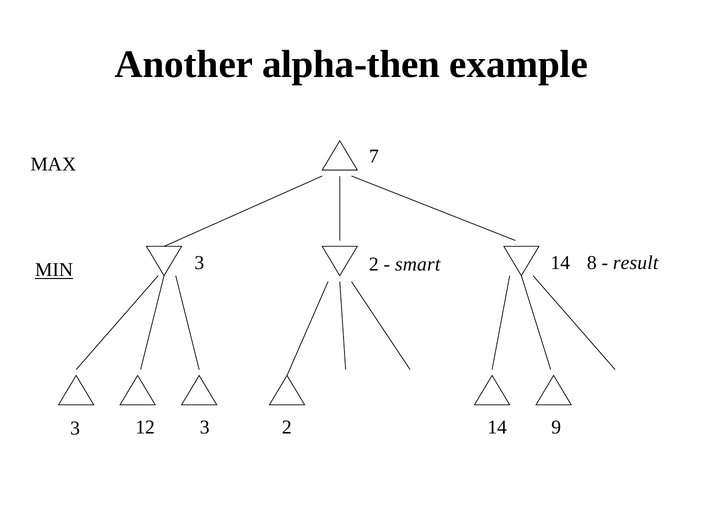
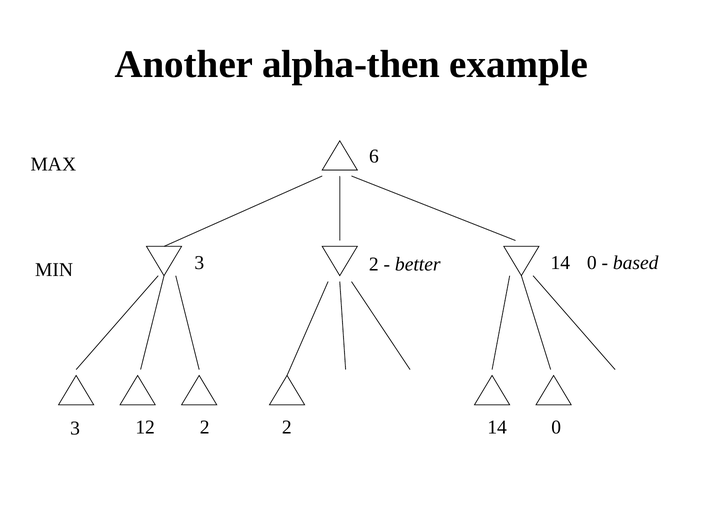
7: 7 -> 6
smart: smart -> better
8 at (592, 263): 8 -> 0
result: result -> based
MIN underline: present -> none
12 3: 3 -> 2
2 14 9: 9 -> 0
